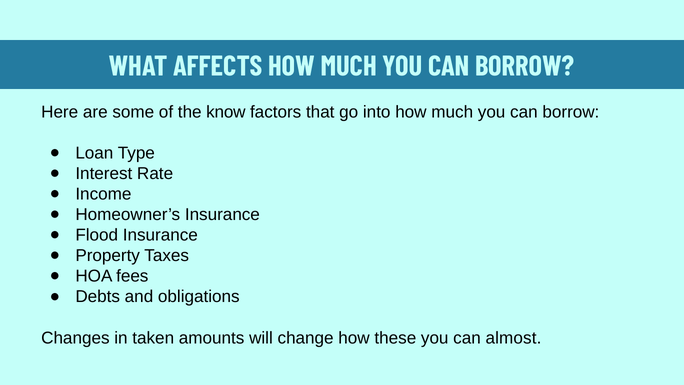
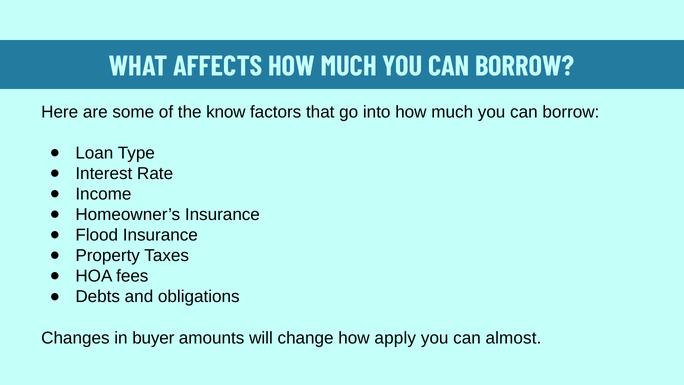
taken: taken -> buyer
these: these -> apply
